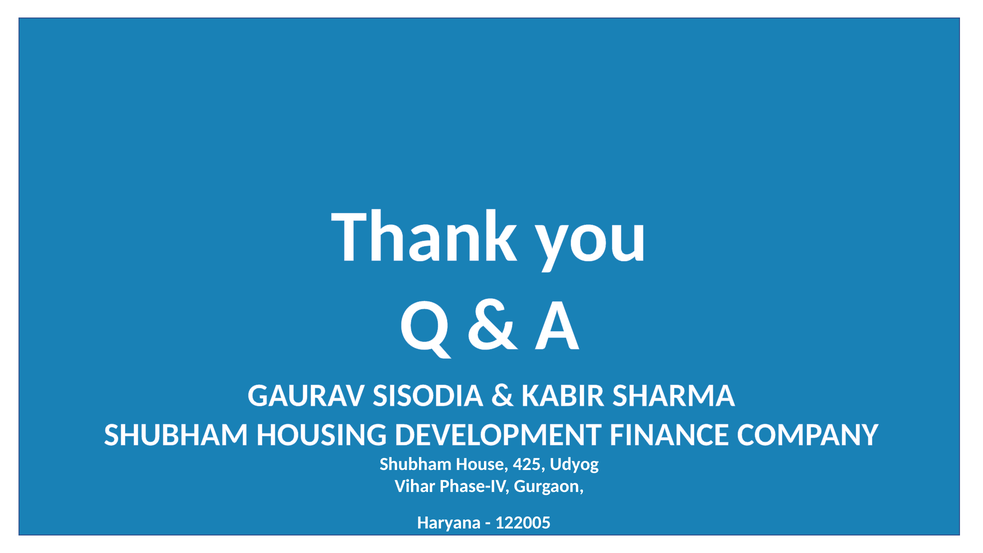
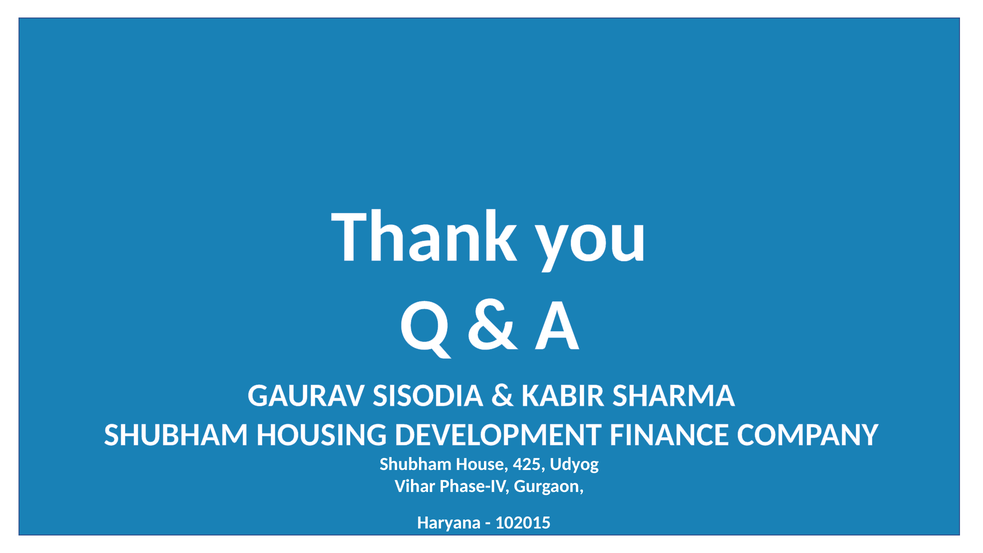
122005: 122005 -> 102015
